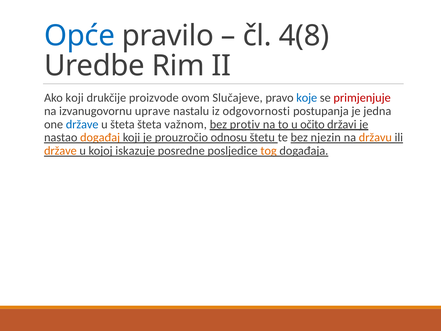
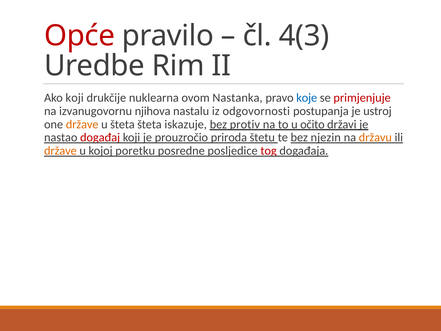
Opće colour: blue -> red
4(8: 4(8 -> 4(3
proizvode: proizvode -> nuklearna
Slučajeve: Slučajeve -> Nastanka
uprave: uprave -> njihova
jedna: jedna -> ustroj
države at (82, 124) colour: blue -> orange
važnom: važnom -> iskazuje
događaj colour: orange -> red
odnosu: odnosu -> priroda
iskazuje: iskazuje -> poretku
tog colour: orange -> red
